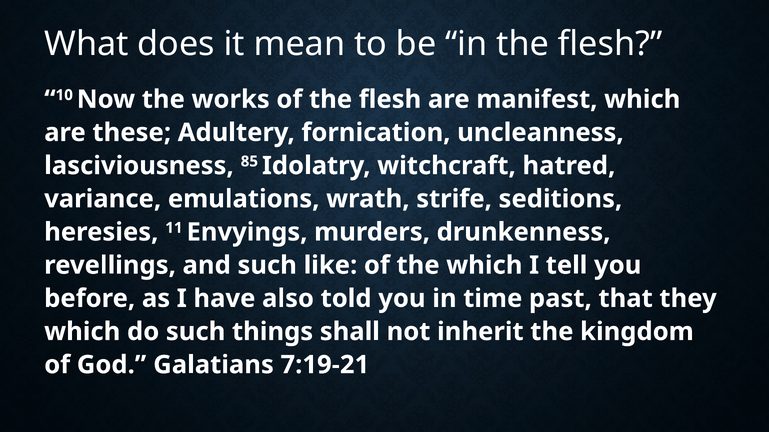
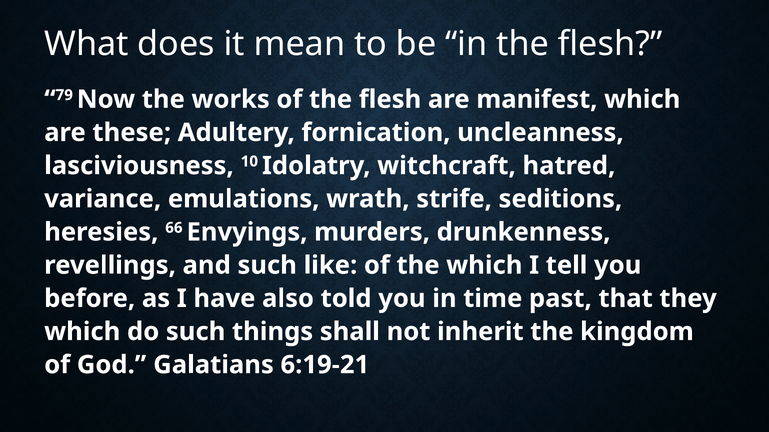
10: 10 -> 79
85: 85 -> 10
11: 11 -> 66
7:19-21: 7:19-21 -> 6:19-21
